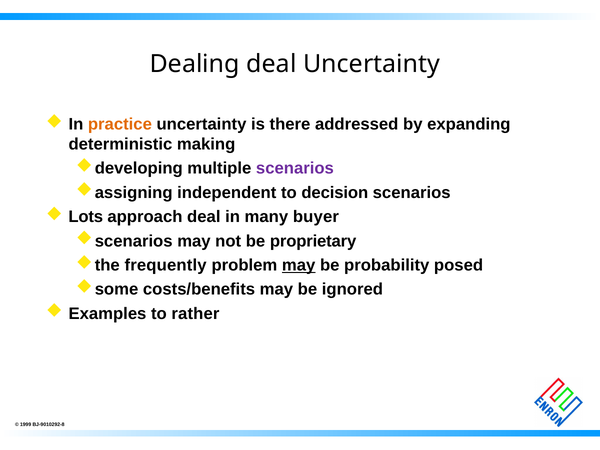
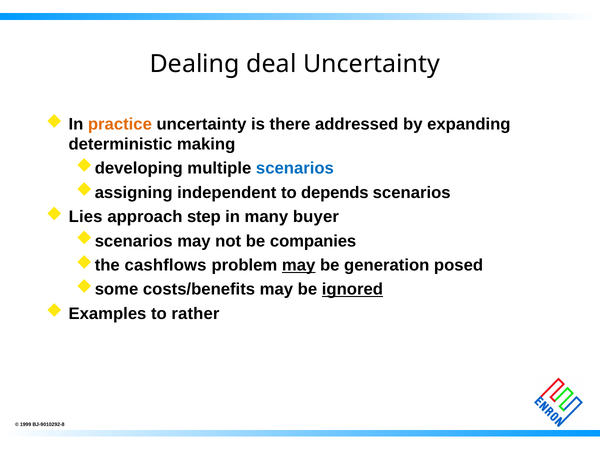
scenarios at (295, 168) colour: purple -> blue
decision: decision -> depends
Lots: Lots -> Lies
approach deal: deal -> step
proprietary: proprietary -> companies
frequently: frequently -> cashflows
probability: probability -> generation
ignored underline: none -> present
